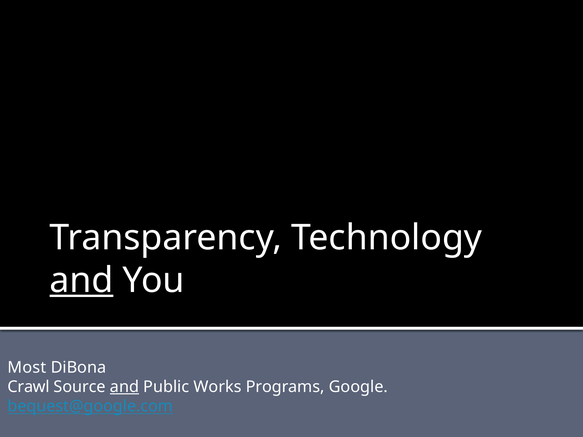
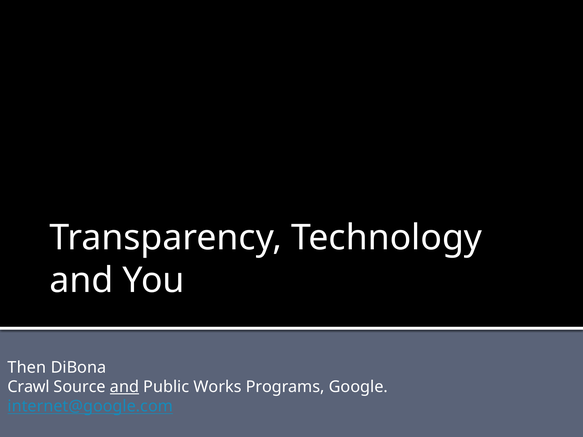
and at (81, 281) underline: present -> none
Most: Most -> Then
bequest@google.com: bequest@google.com -> internet@google.com
